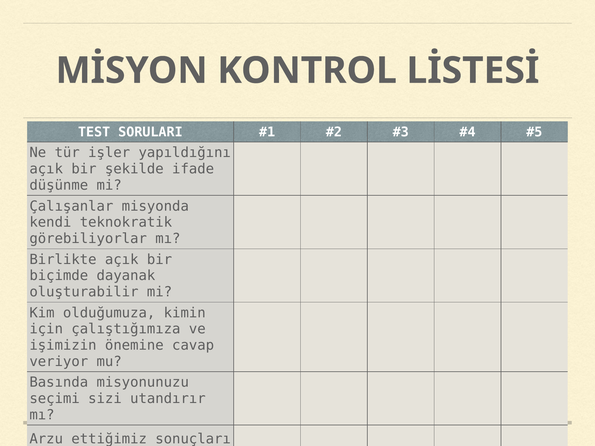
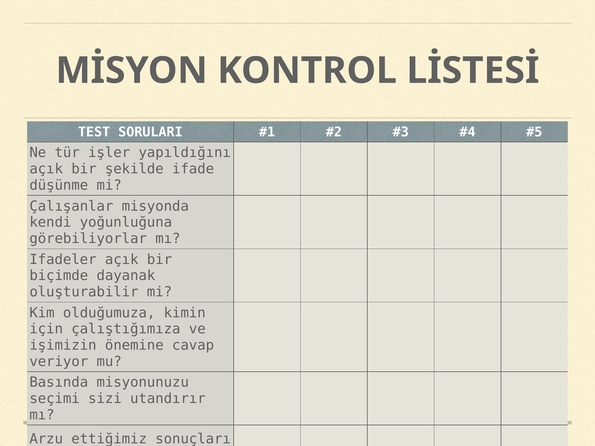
teknokratik: teknokratik -> yoğunluğuna
Birlikte: Birlikte -> Ifadeler
